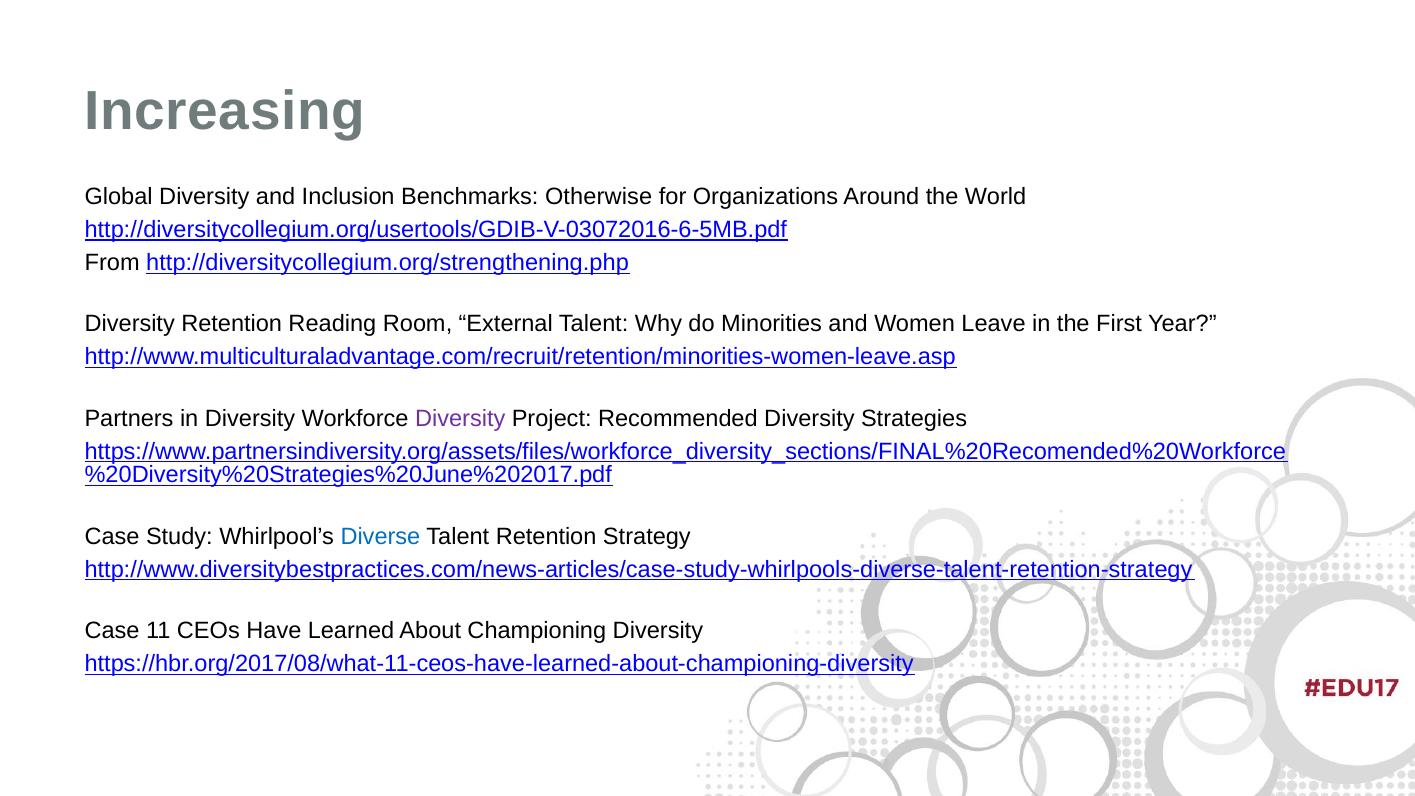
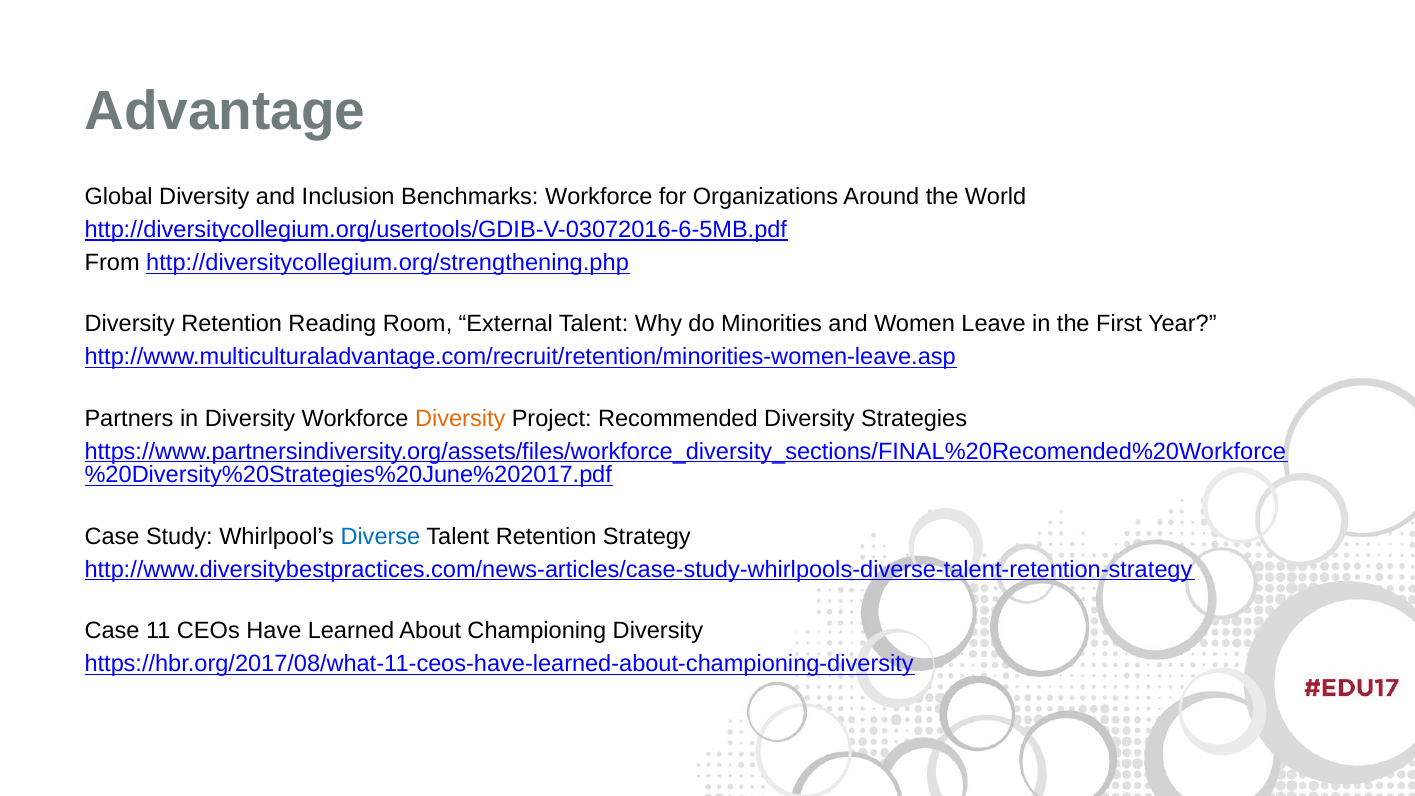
Increasing: Increasing -> Advantage
Benchmarks Otherwise: Otherwise -> Workforce
Diversity at (460, 418) colour: purple -> orange
